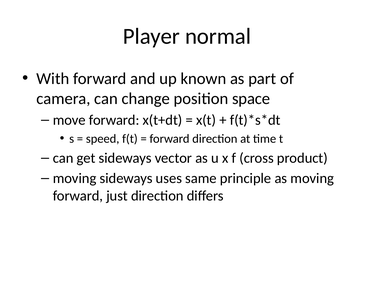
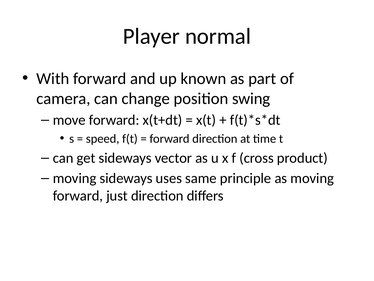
space: space -> swing
